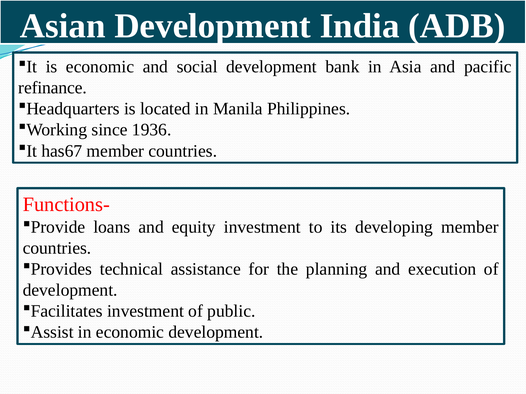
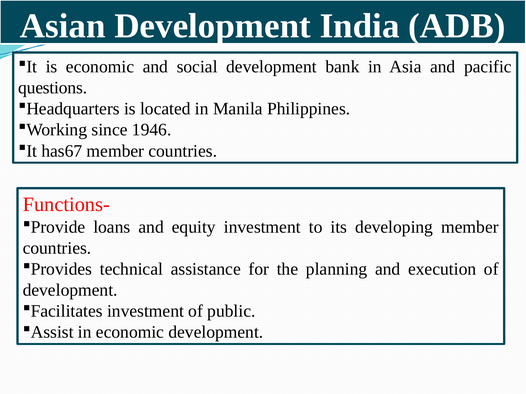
refinance: refinance -> questions
1936: 1936 -> 1946
